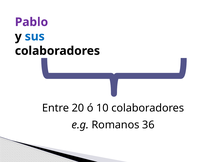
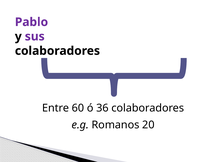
sus colour: blue -> purple
20: 20 -> 60
10: 10 -> 36
36: 36 -> 20
